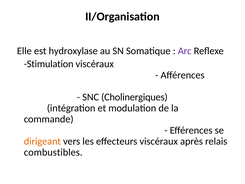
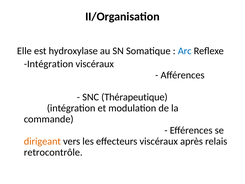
Arc colour: purple -> blue
Stimulation at (49, 64): Stimulation -> Intégration
Cholinergiques: Cholinergiques -> Thérapeutique
combustibles: combustibles -> retrocontrôle
